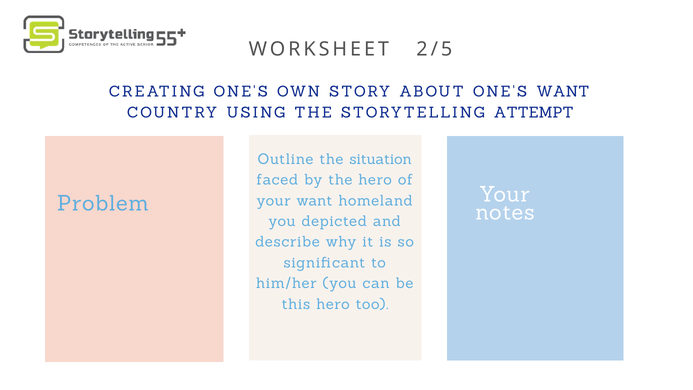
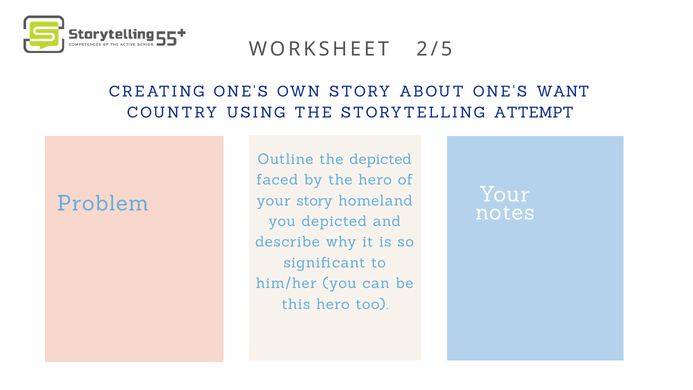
the situation: situation -> depicted
your want: want -> story
